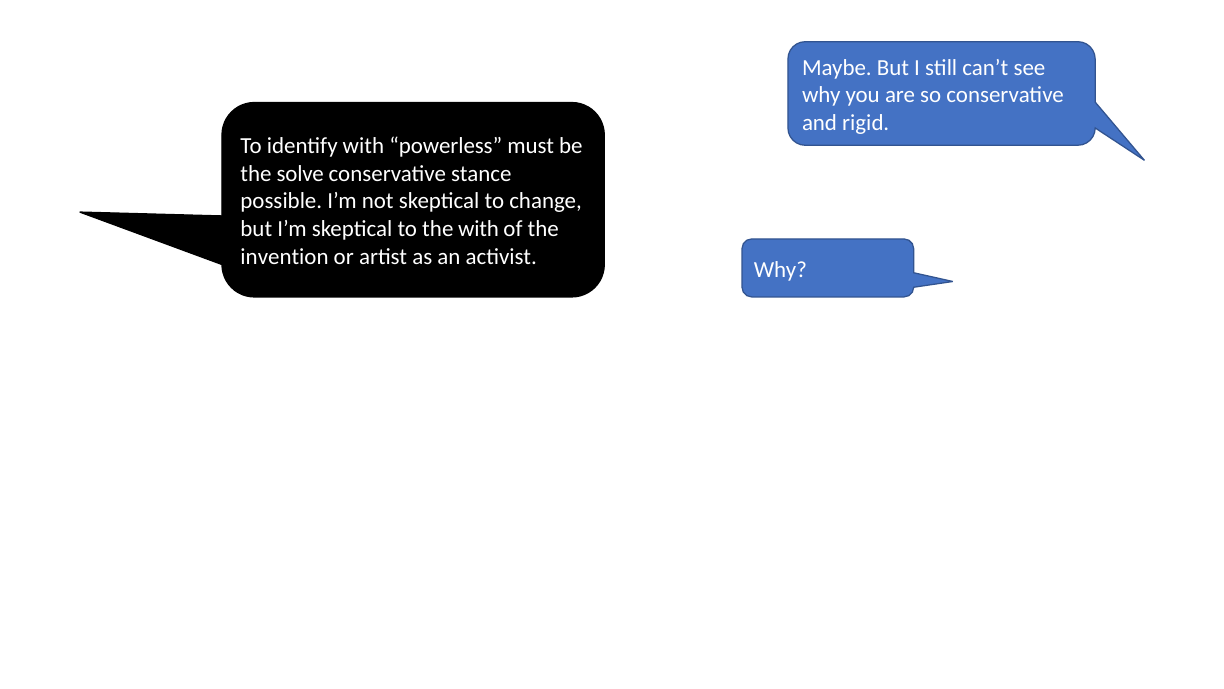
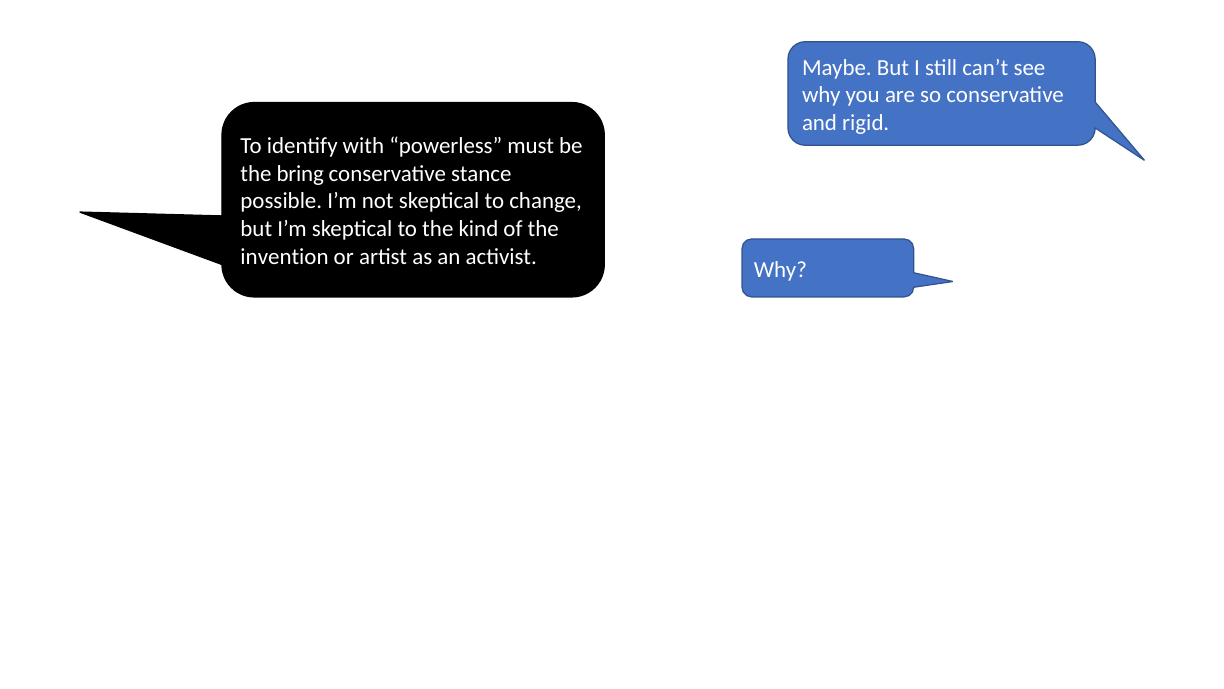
solve: solve -> bring
the with: with -> kind
